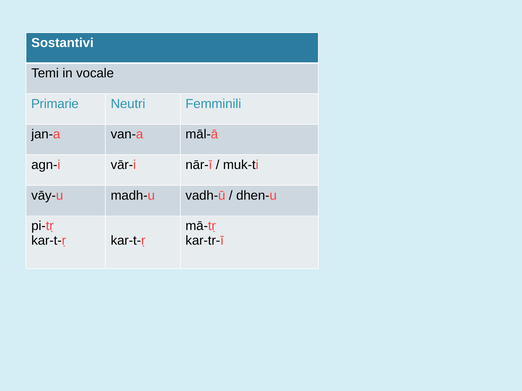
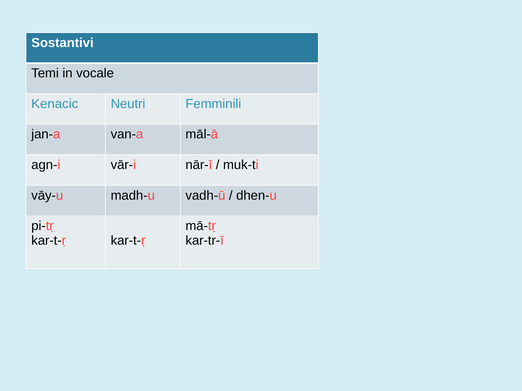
Primarie: Primarie -> Kenacic
